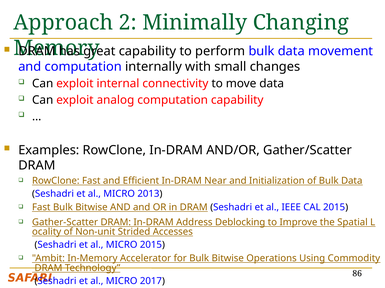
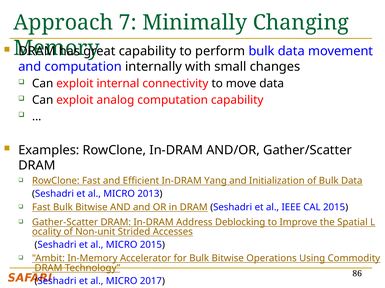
2: 2 -> 7
Near: Near -> Yang
